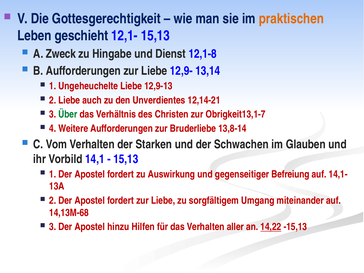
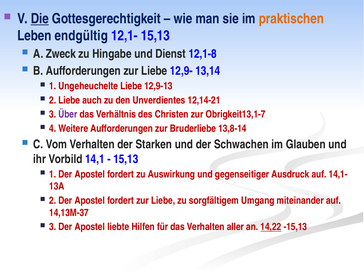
Die underline: none -> present
geschieht: geschieht -> endgültig
Über colour: green -> purple
Befreiung: Befreiung -> Ausdruck
14,13M-68: 14,13M-68 -> 14,13M-37
hinzu: hinzu -> liebte
